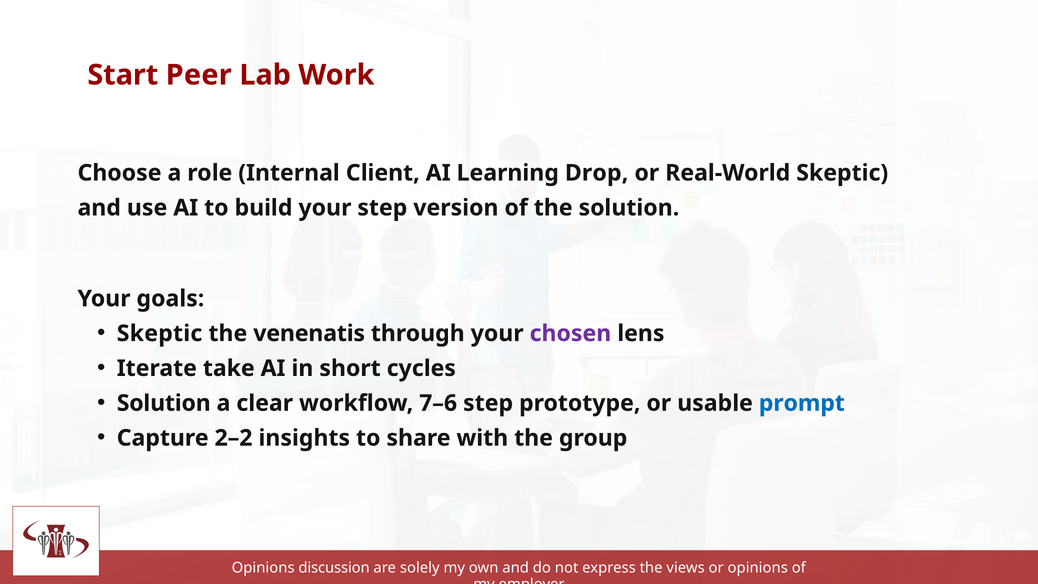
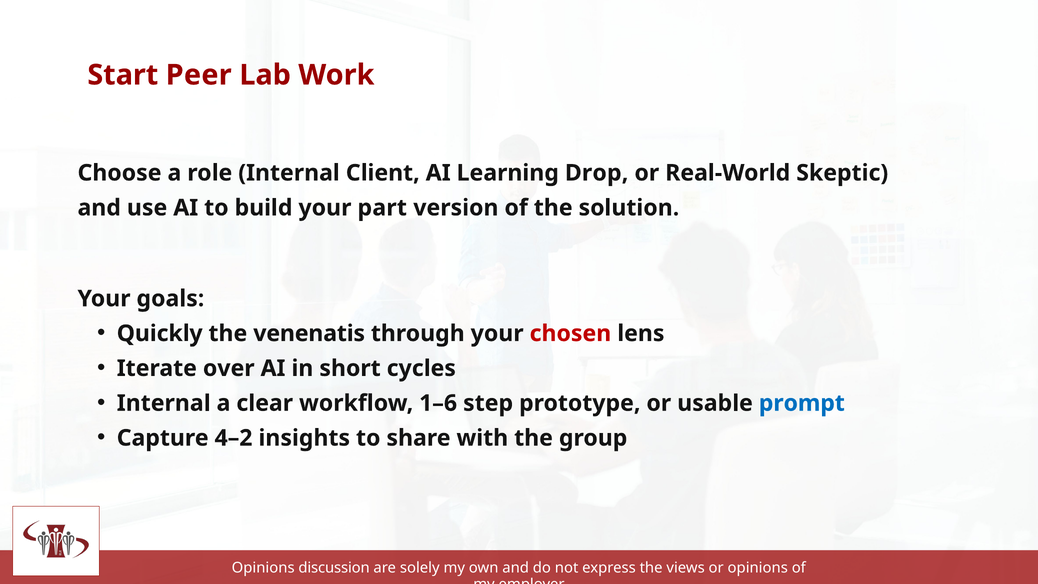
your step: step -> part
Skeptic at (160, 333): Skeptic -> Quickly
chosen colour: purple -> red
take: take -> over
Solution at (164, 403): Solution -> Internal
7–6: 7–6 -> 1–6
2–2: 2–2 -> 4–2
